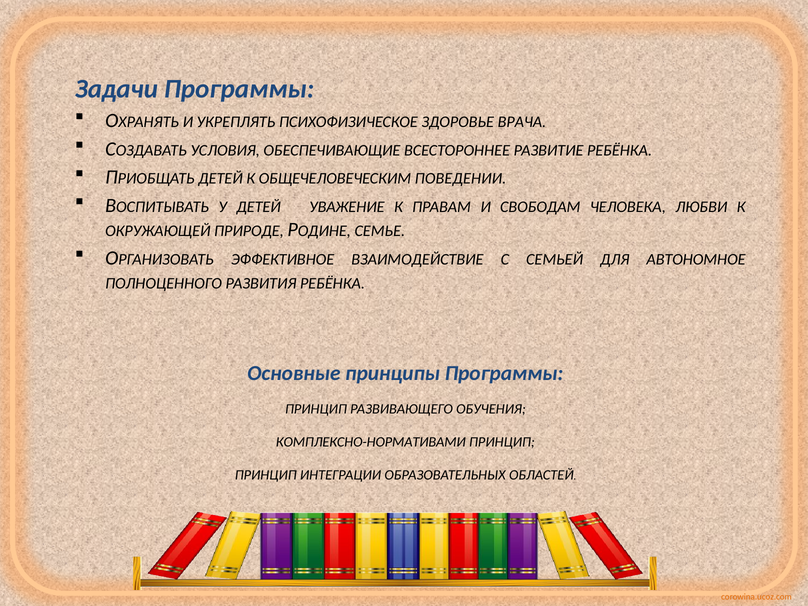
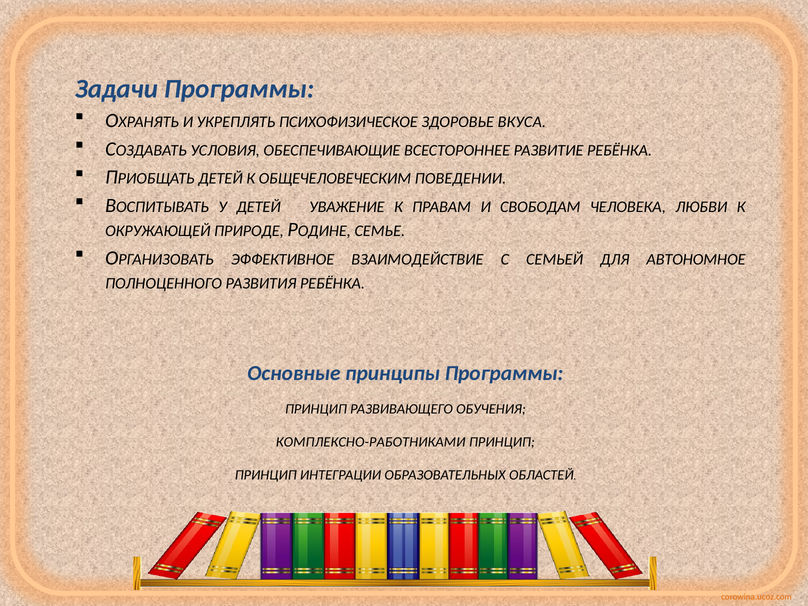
ВРАЧА: ВРАЧА -> ВКУСА
КОМПЛЕКСНО-НОРМАТИВАМИ: КОМПЛЕКСНО-НОРМАТИВАМИ -> КОМПЛЕКСНО-РАБОТНИКАМИ
